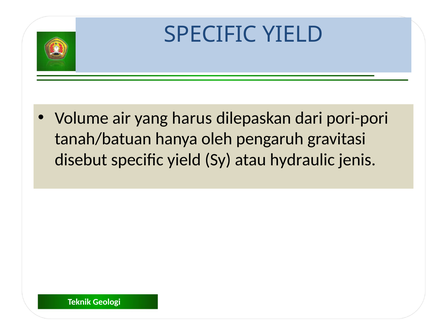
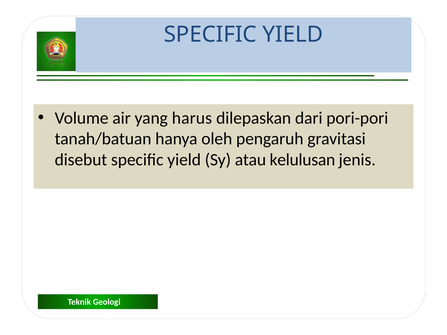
hydraulic: hydraulic -> kelulusan
